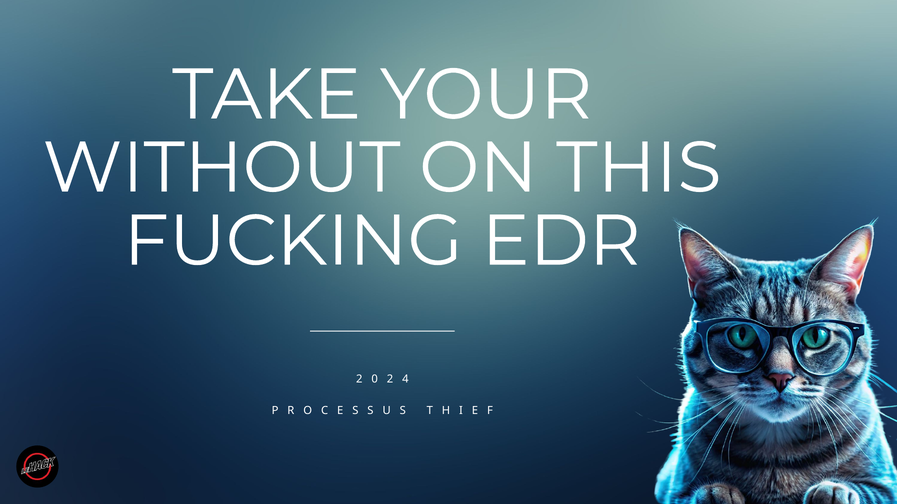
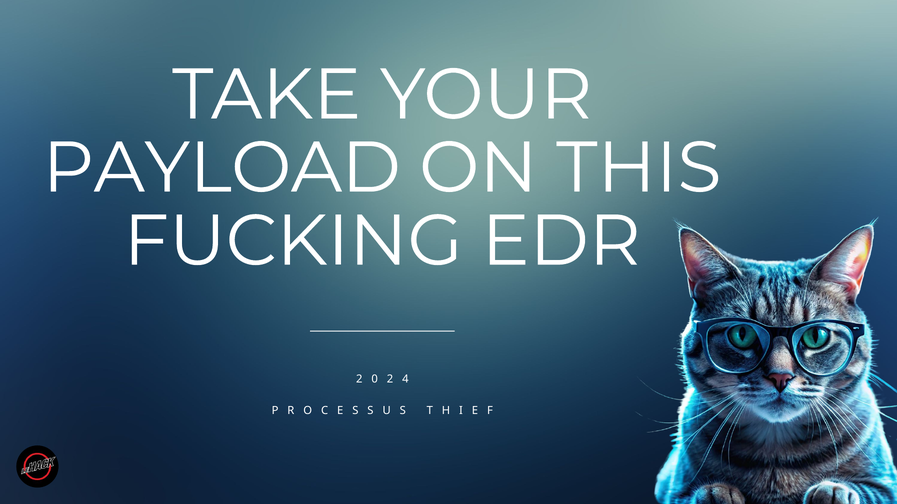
WITHOUT: WITHOUT -> PAYLOAD
